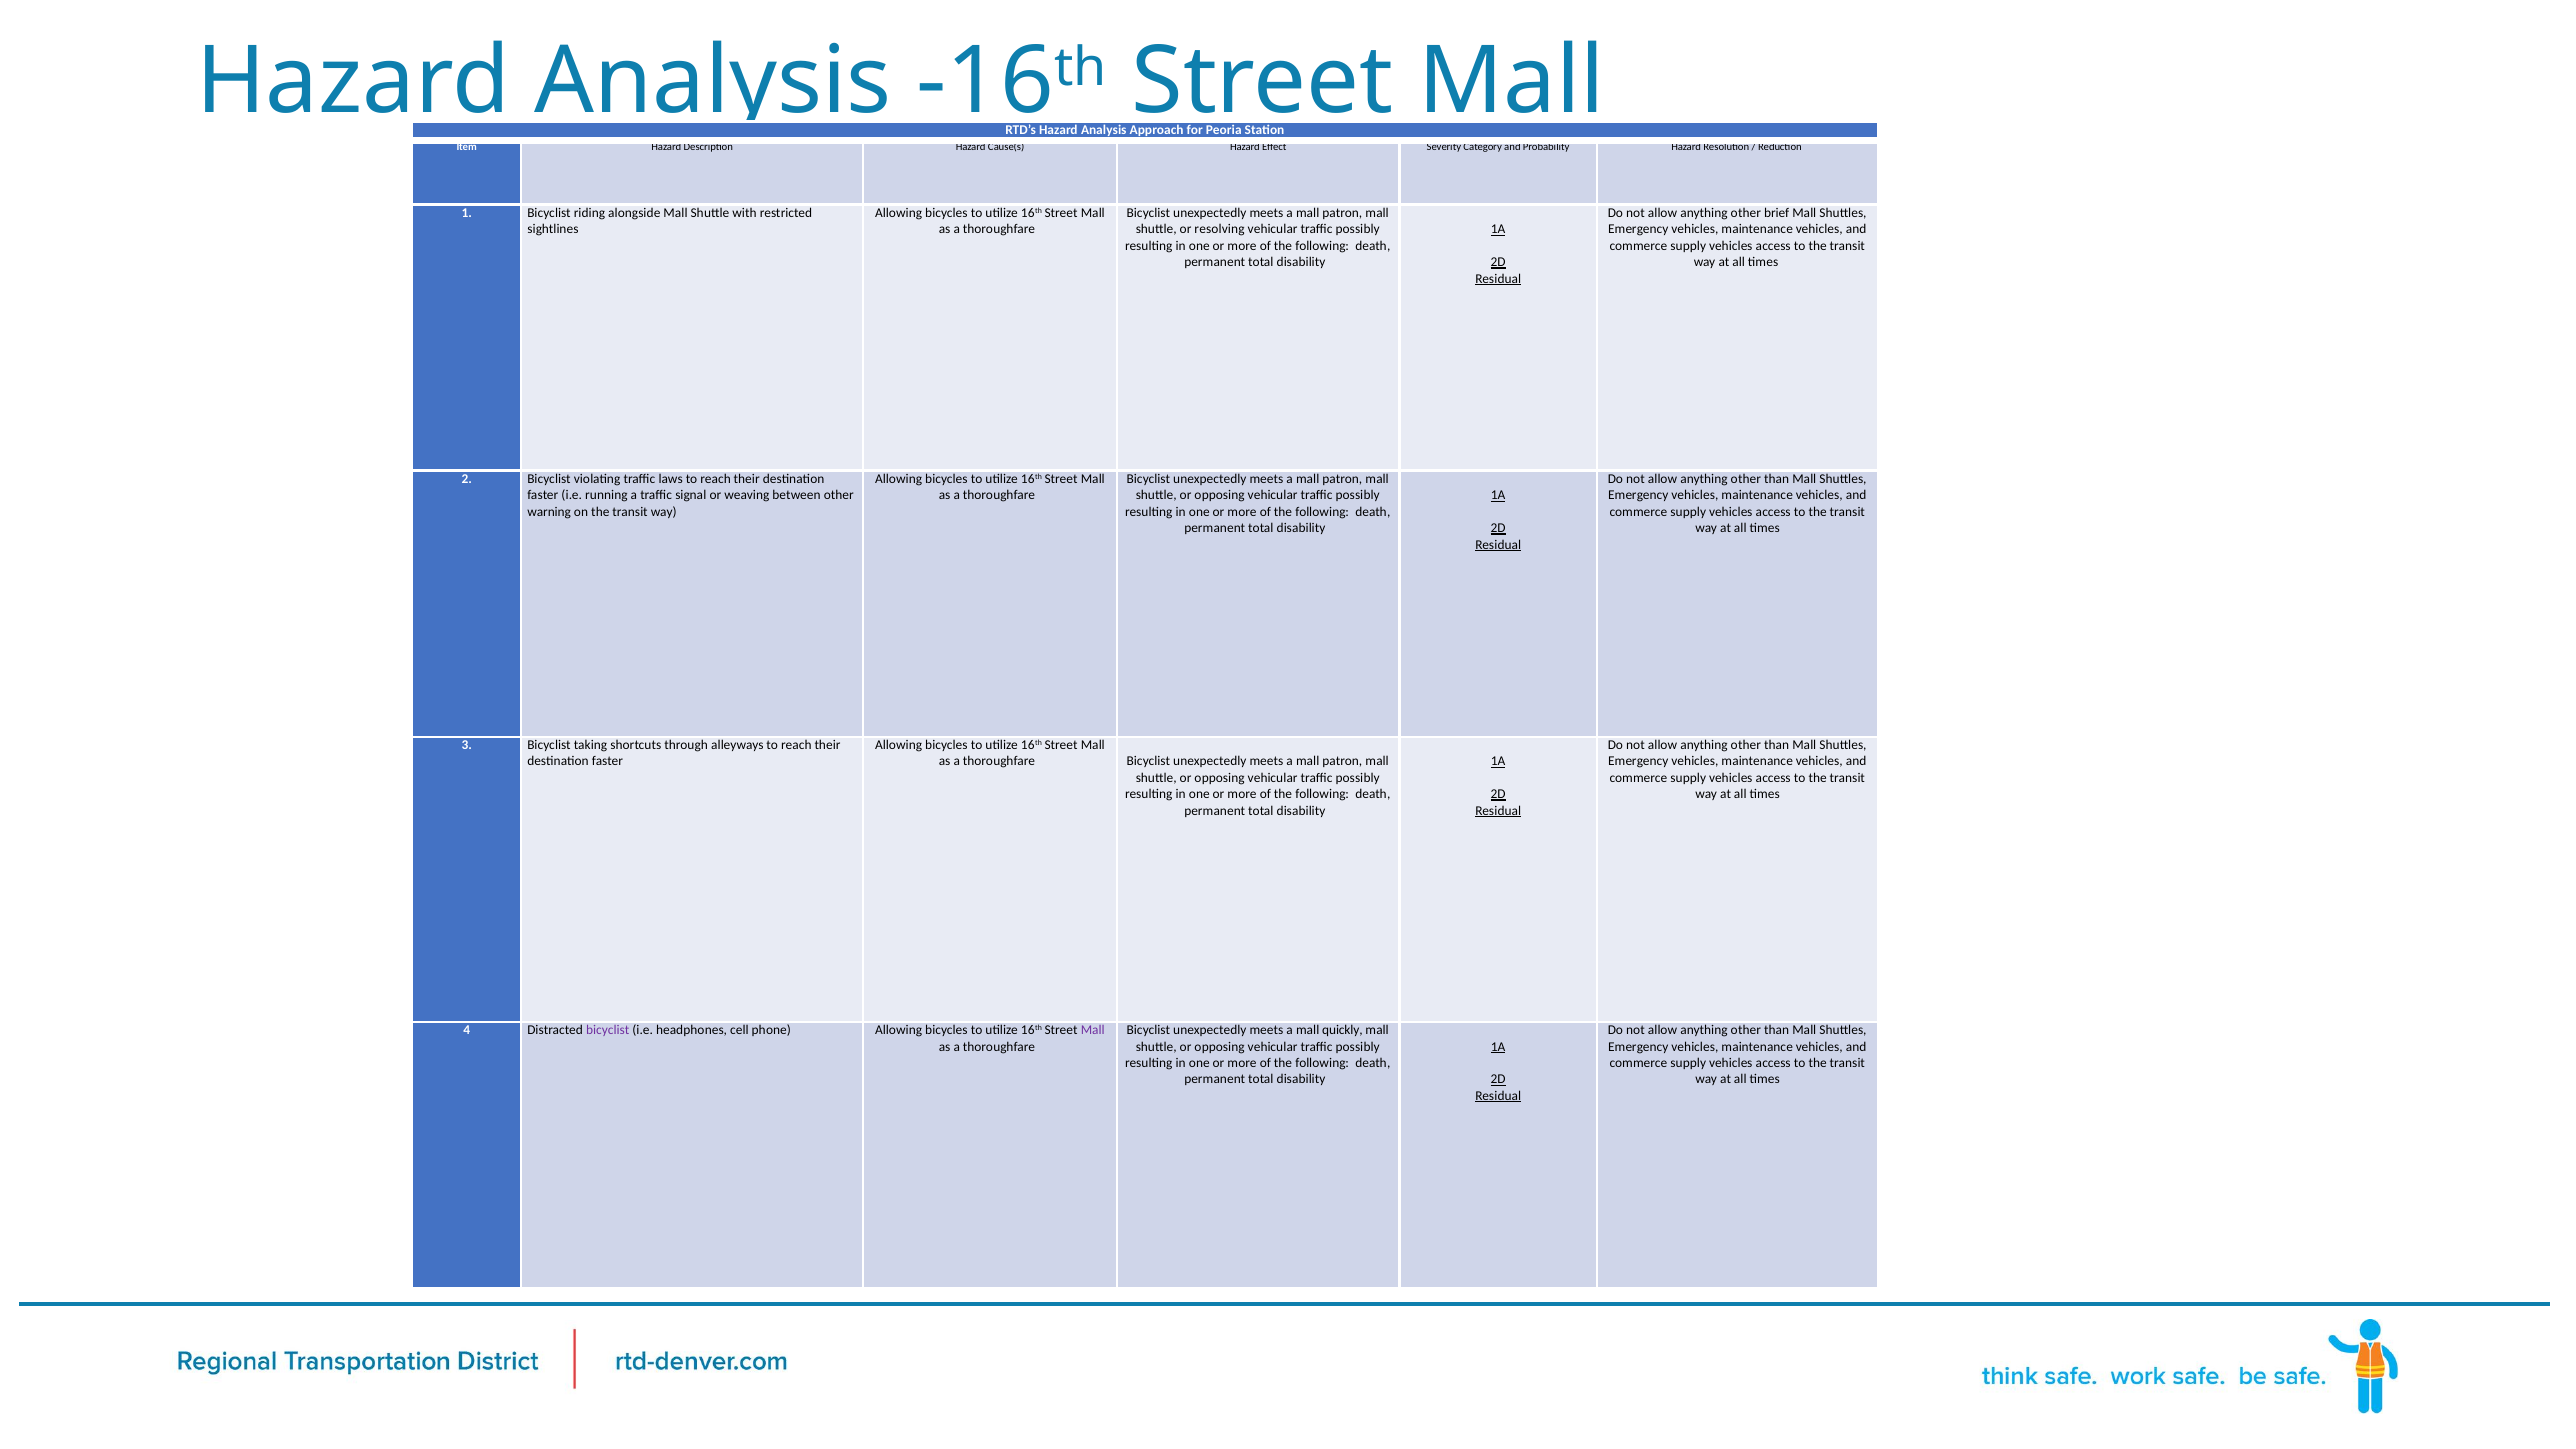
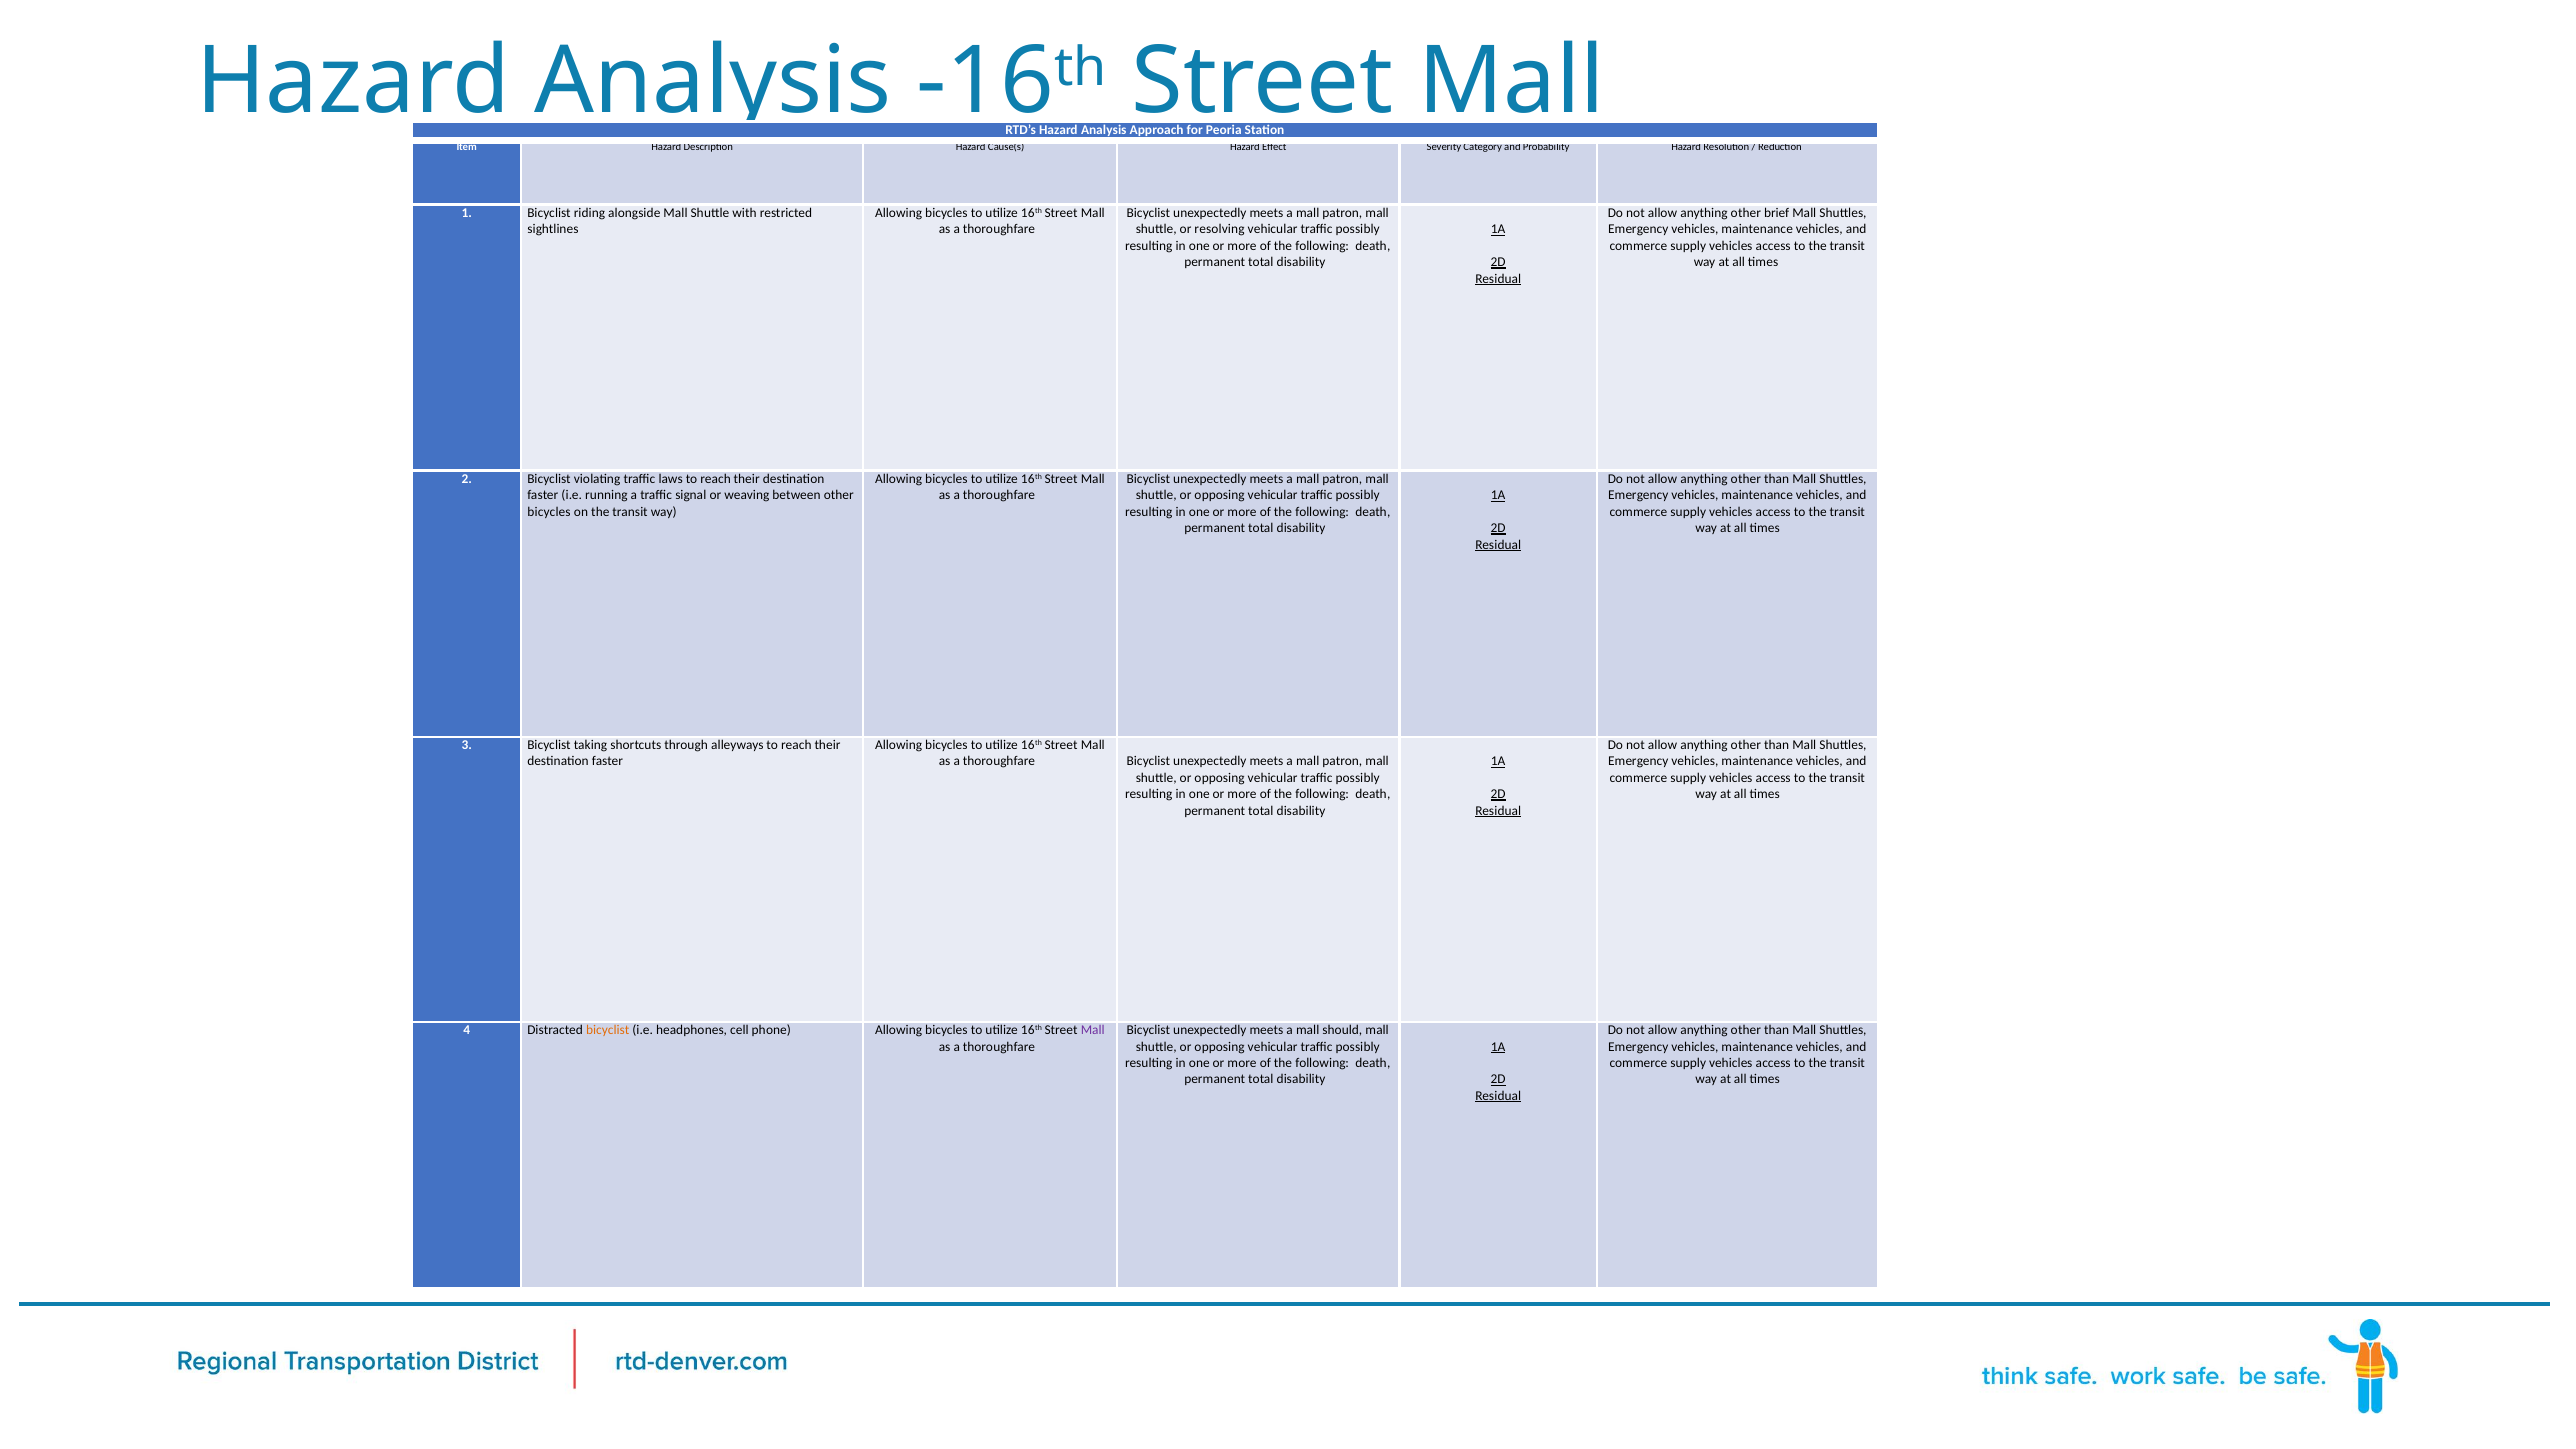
warning at (549, 512): warning -> bicycles
bicyclist at (608, 1030) colour: purple -> orange
quickly: quickly -> should
